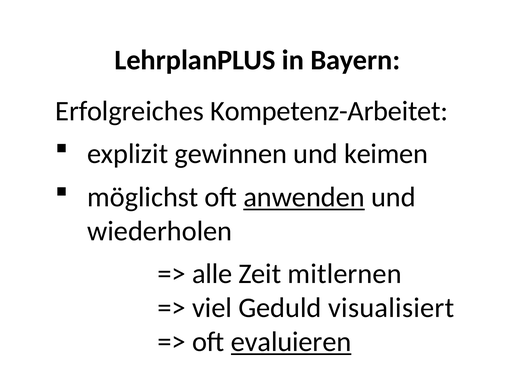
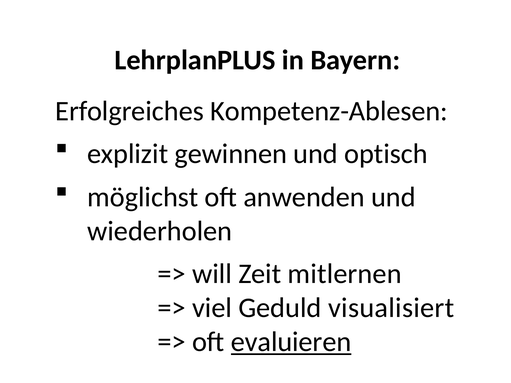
Kompetenz-Arbeitet: Kompetenz-Arbeitet -> Kompetenz-Ablesen
keimen: keimen -> optisch
anwenden underline: present -> none
alle: alle -> will
